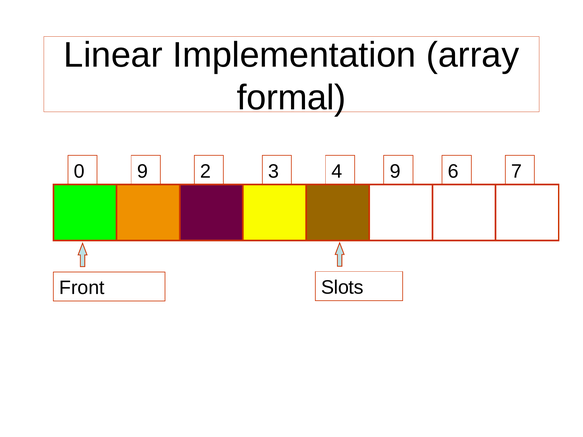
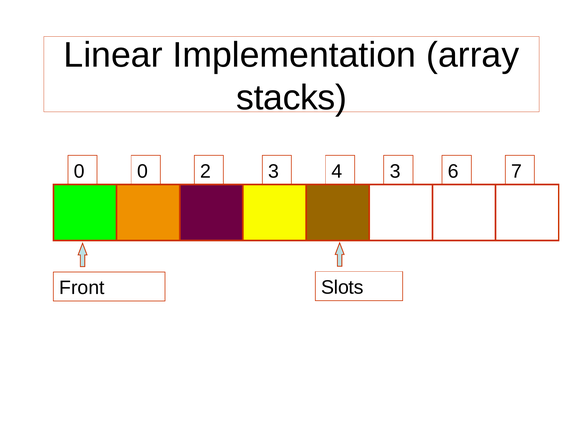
formal: formal -> stacks
0 9: 9 -> 0
4 9: 9 -> 3
